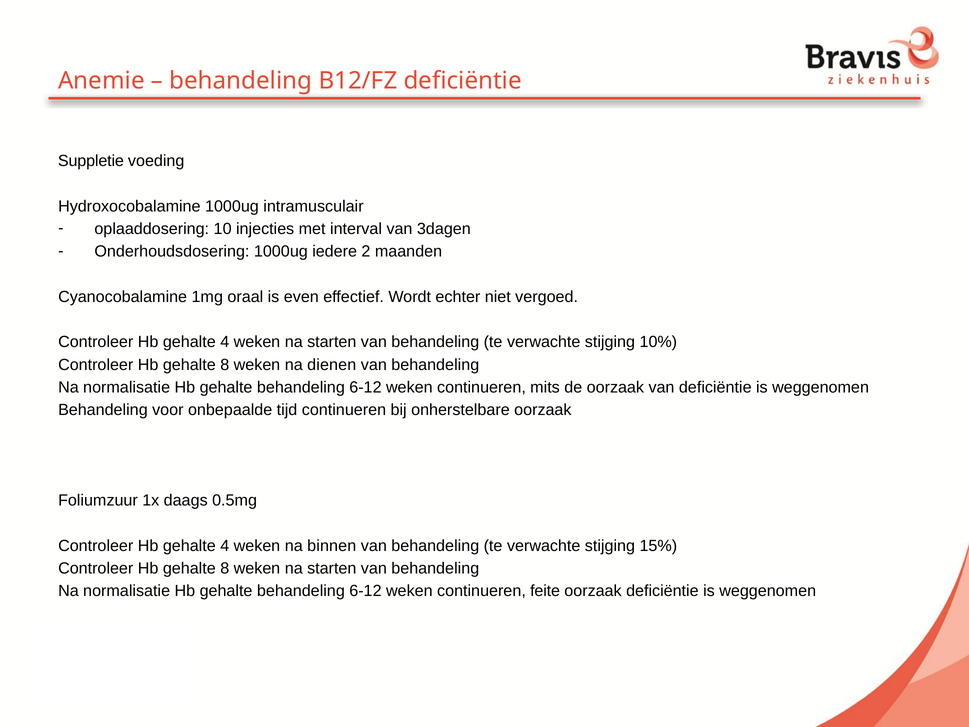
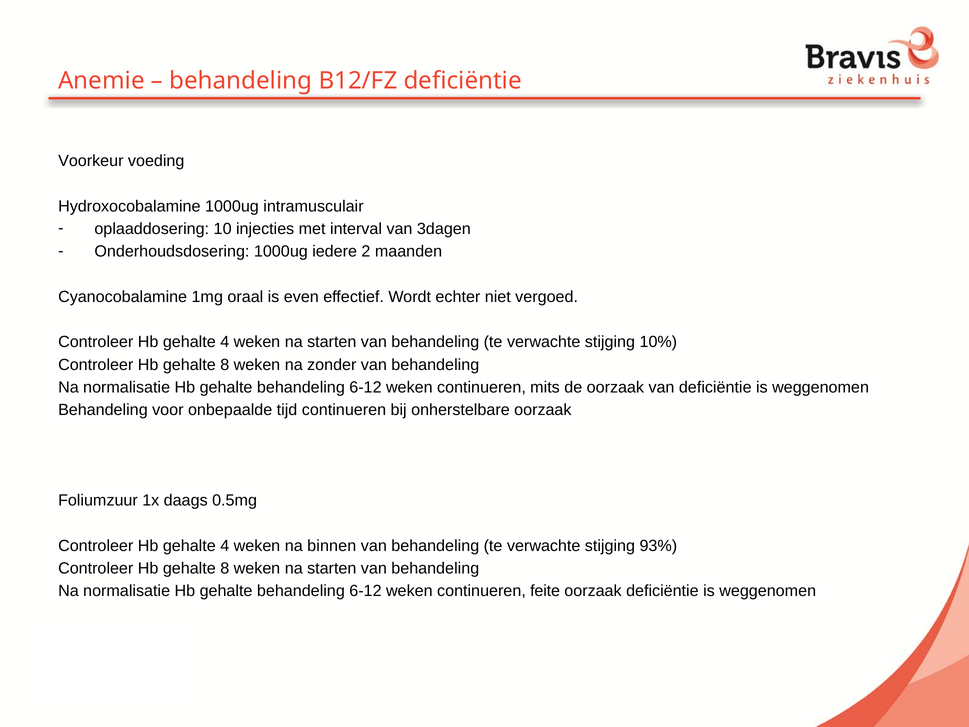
Suppletie: Suppletie -> Voorkeur
dienen: dienen -> zonder
15%: 15% -> 93%
